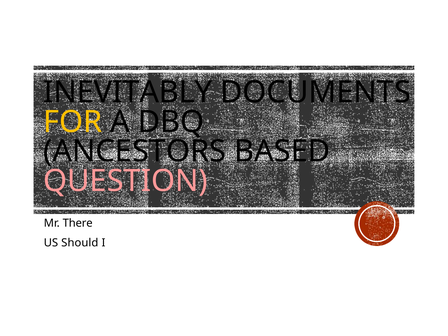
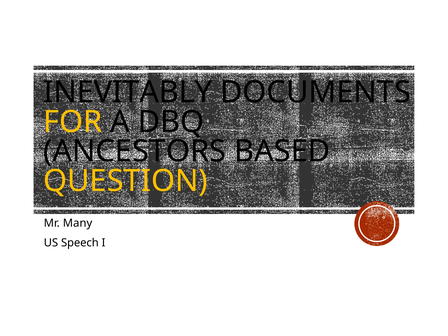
QUESTION colour: pink -> yellow
There: There -> Many
Should: Should -> Speech
